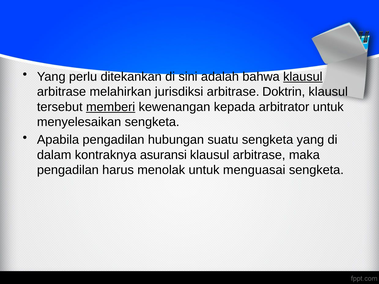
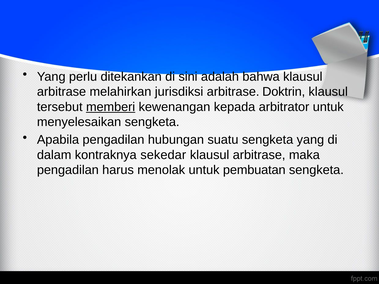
klausul at (303, 77) underline: present -> none
asuransi: asuransi -> sekedar
menguasai: menguasai -> pembuatan
